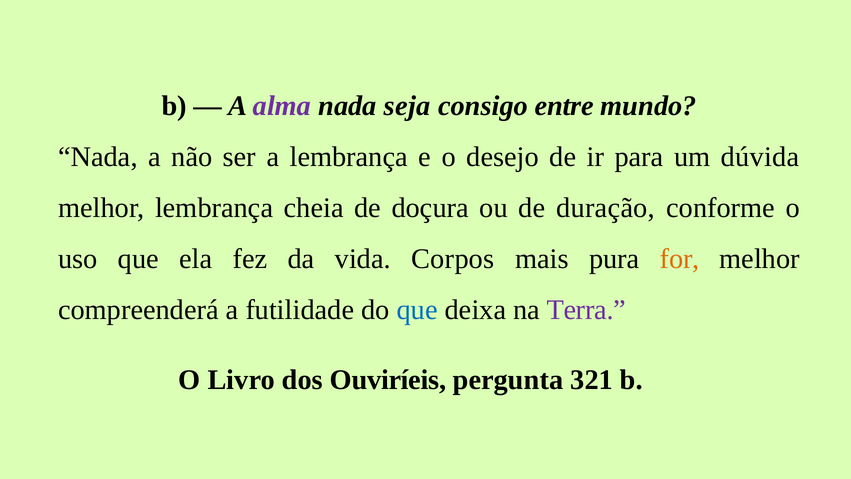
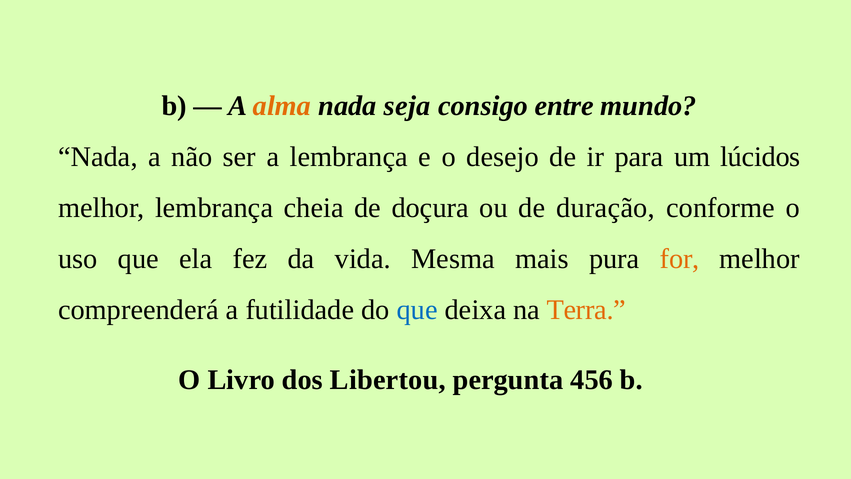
alma colour: purple -> orange
dúvida: dúvida -> lúcidos
Corpos: Corpos -> Mesma
Terra colour: purple -> orange
Ouviríeis: Ouviríeis -> Libertou
321: 321 -> 456
